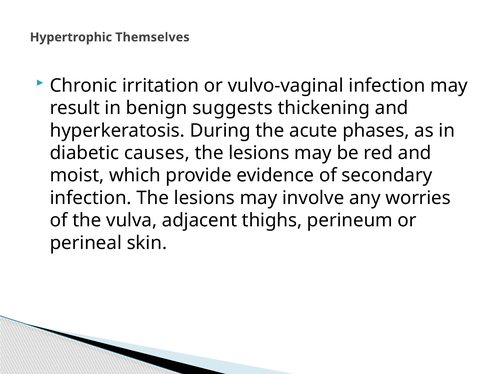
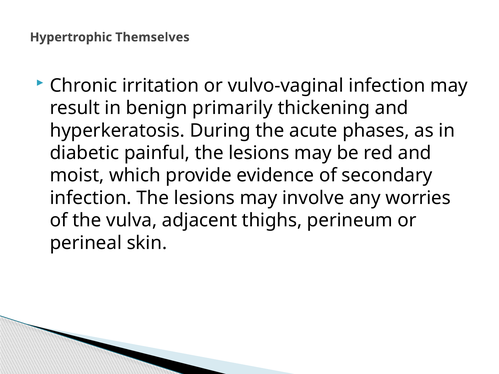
suggests: suggests -> primarily
causes: causes -> painful
